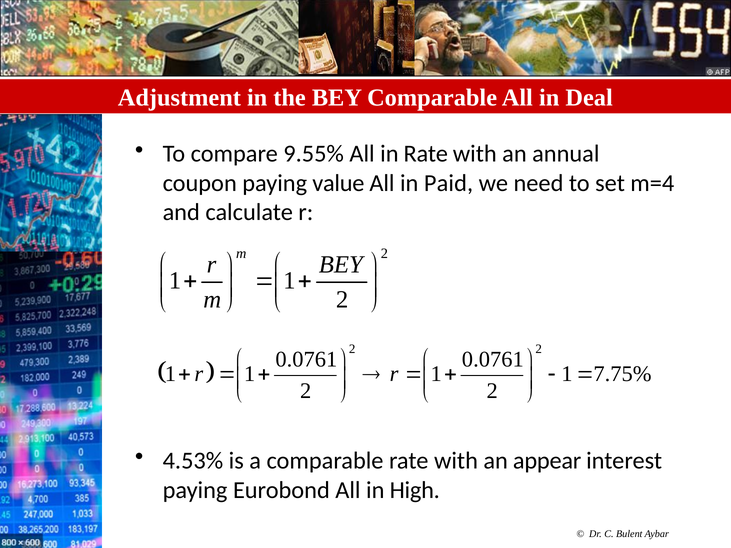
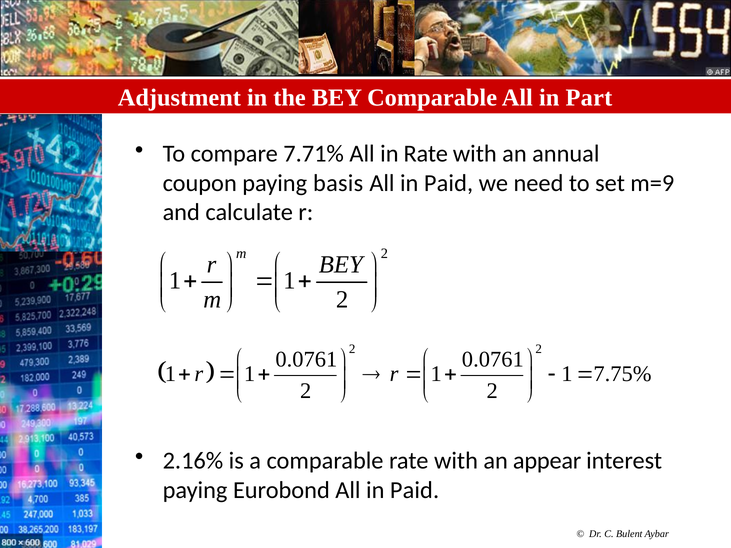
Deal: Deal -> Part
9.55%: 9.55% -> 7.71%
value: value -> basis
m=4: m=4 -> m=9
4.53%: 4.53% -> 2.16%
Eurobond All in High: High -> Paid
